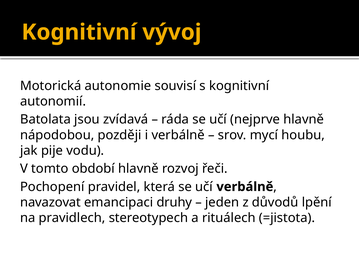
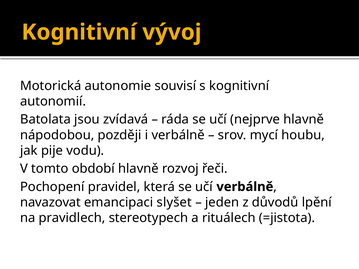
druhy: druhy -> slyšet
